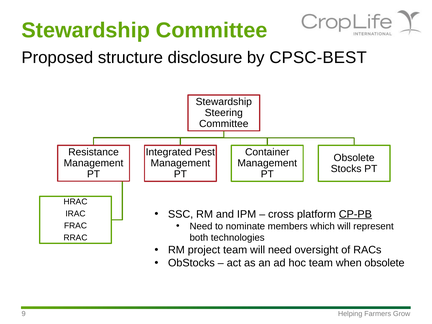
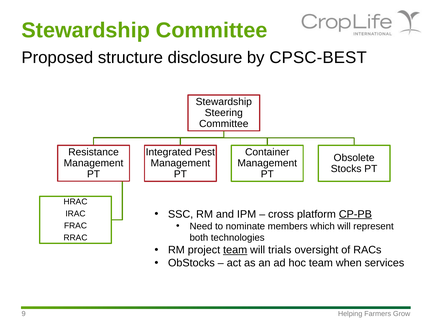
team at (235, 250) underline: none -> present
will need: need -> trials
when obsolete: obsolete -> services
